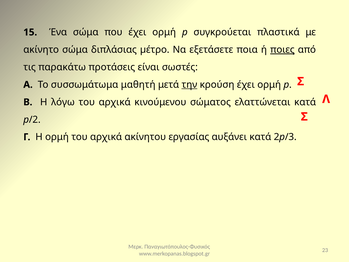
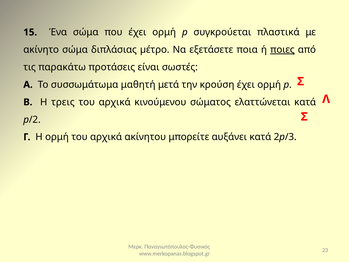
την underline: present -> none
λόγω: λόγω -> τρεις
εργασίας: εργασίας -> μπορείτε
